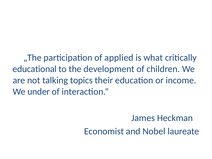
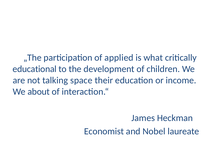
topics: topics -> space
under: under -> about
